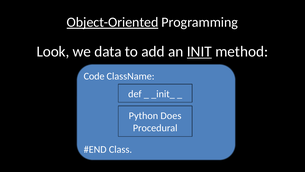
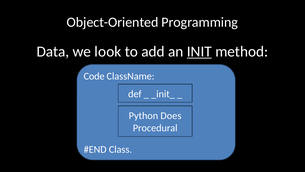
Object-Oriented underline: present -> none
Look: Look -> Data
data: data -> look
